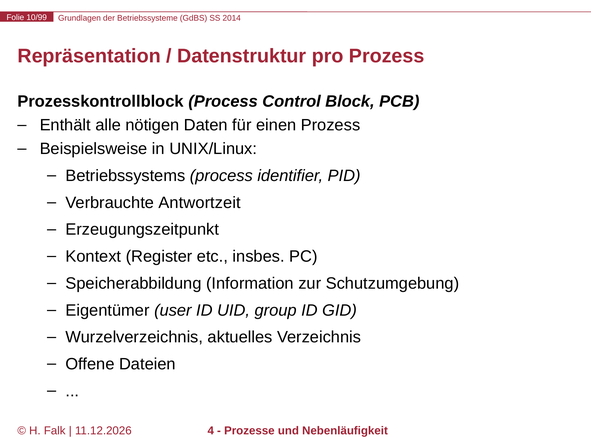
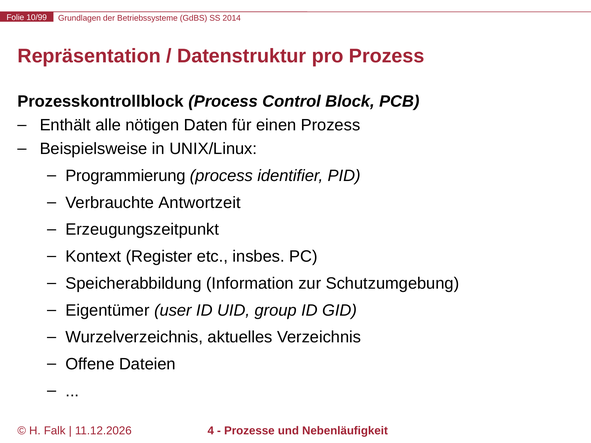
Betriebssystems: Betriebssystems -> Programmierung
